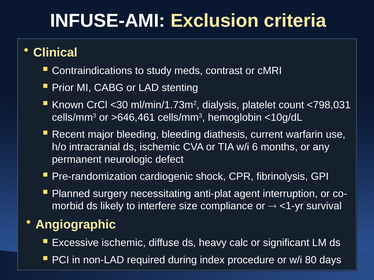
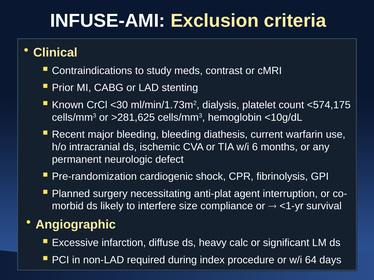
<798,031: <798,031 -> <574,175
>646,461: >646,461 -> >281,625
Excessive ischemic: ischemic -> infarction
80: 80 -> 64
